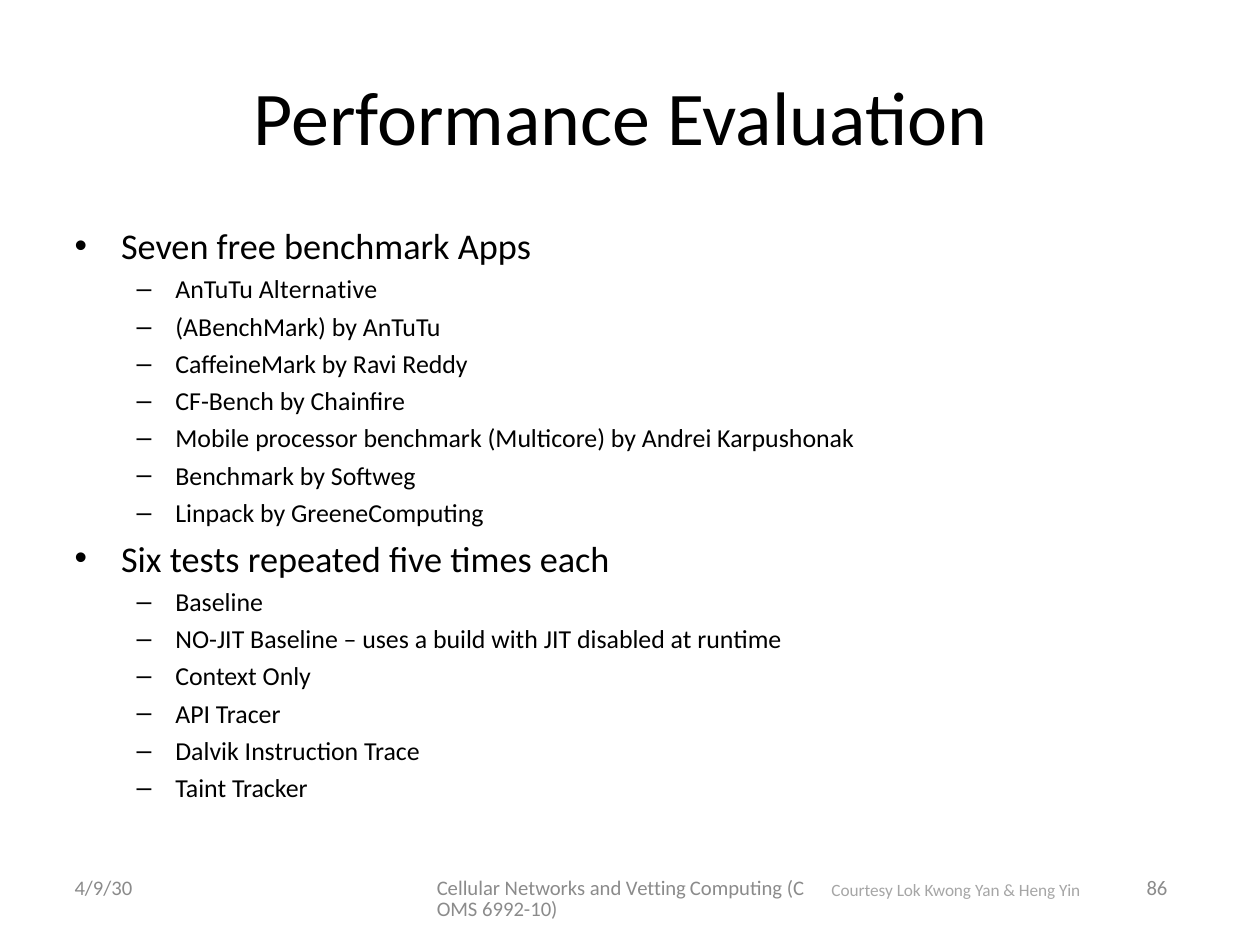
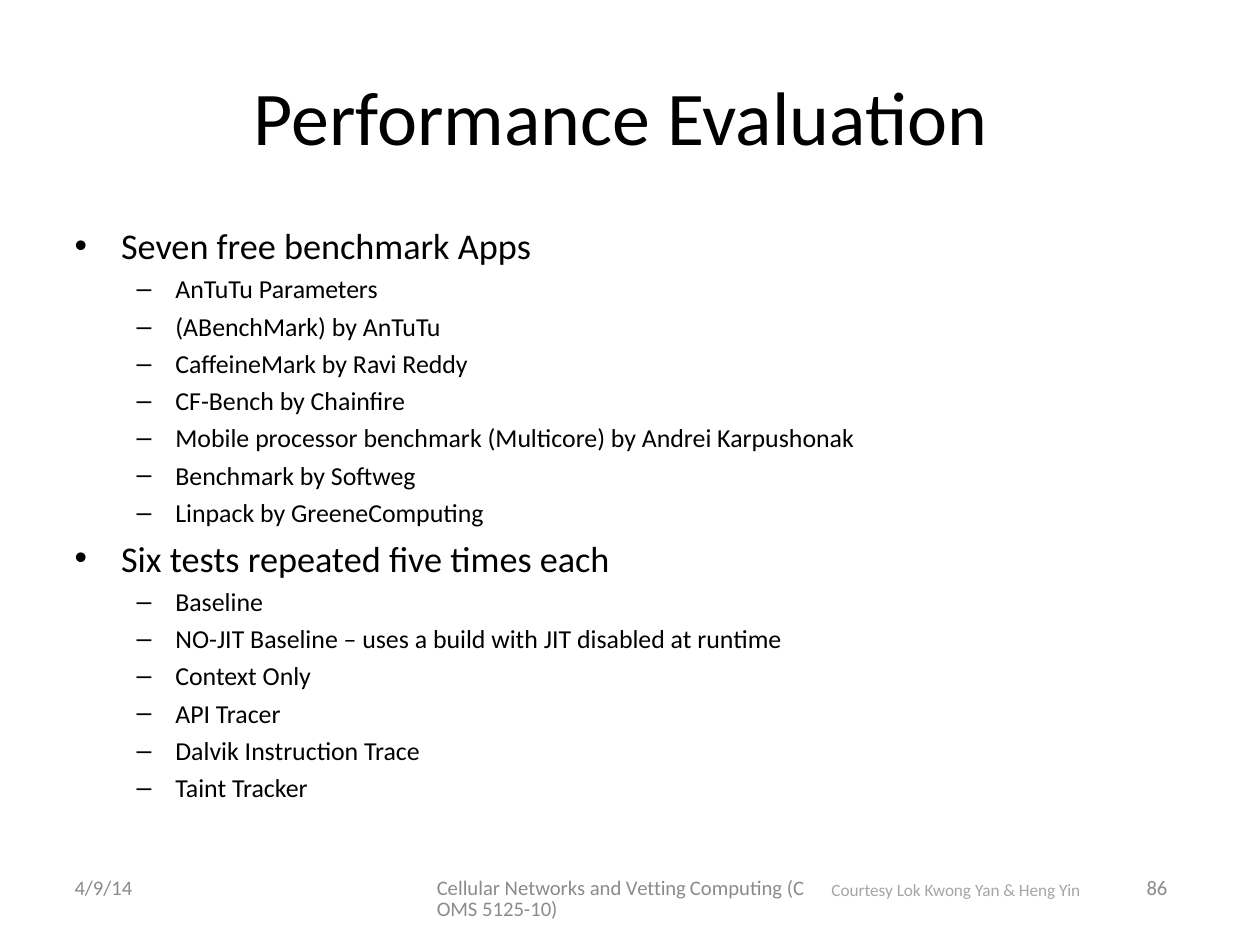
Alternative: Alternative -> Parameters
4/9/30: 4/9/30 -> 4/9/14
6992-10: 6992-10 -> 5125-10
